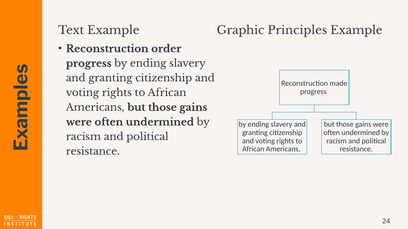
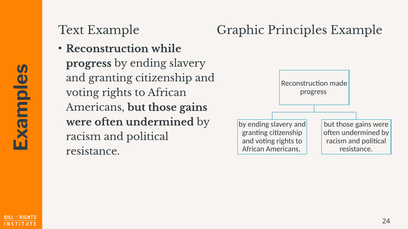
order: order -> while
